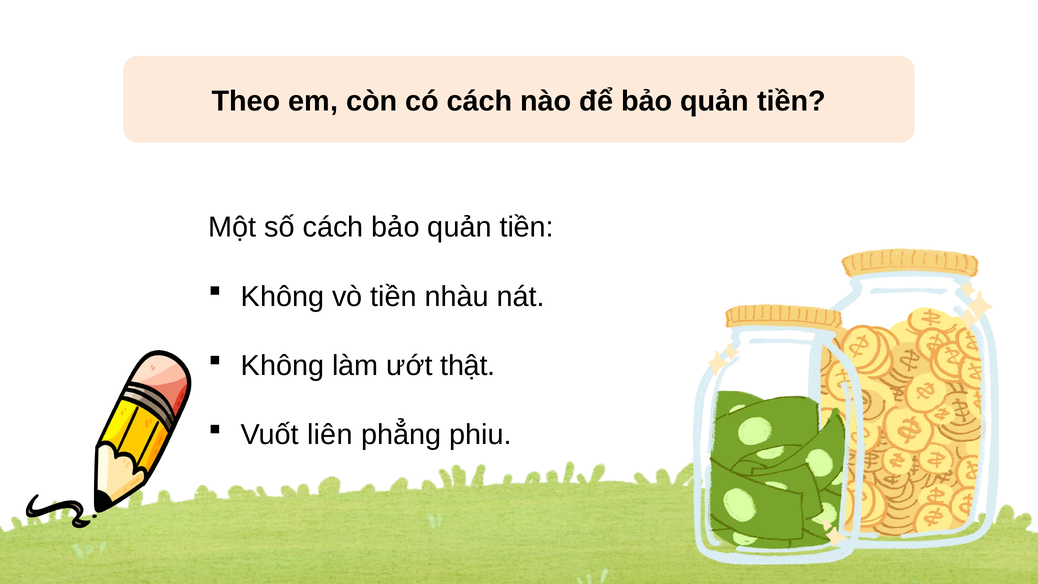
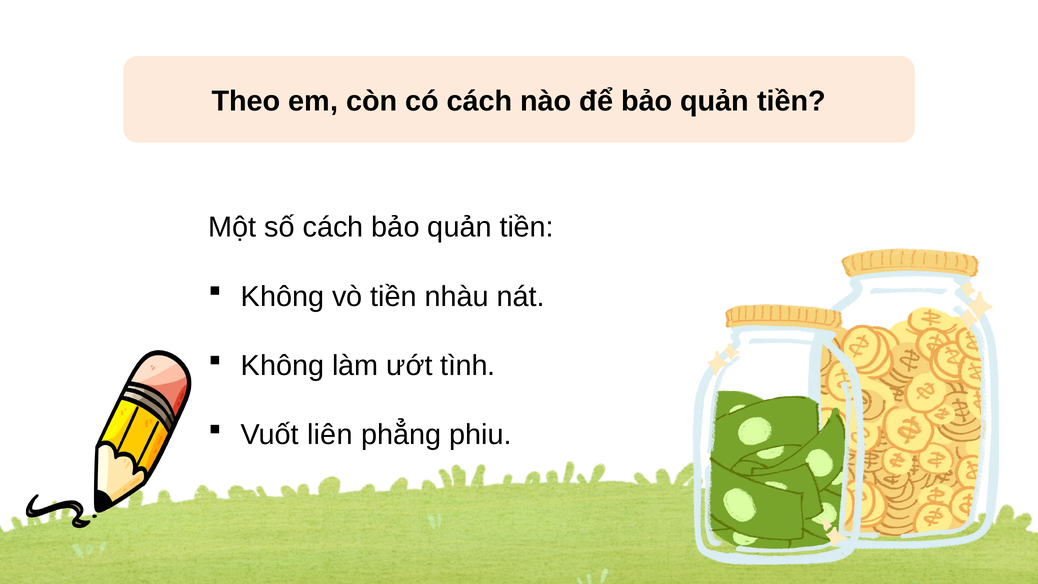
thật: thật -> tình
